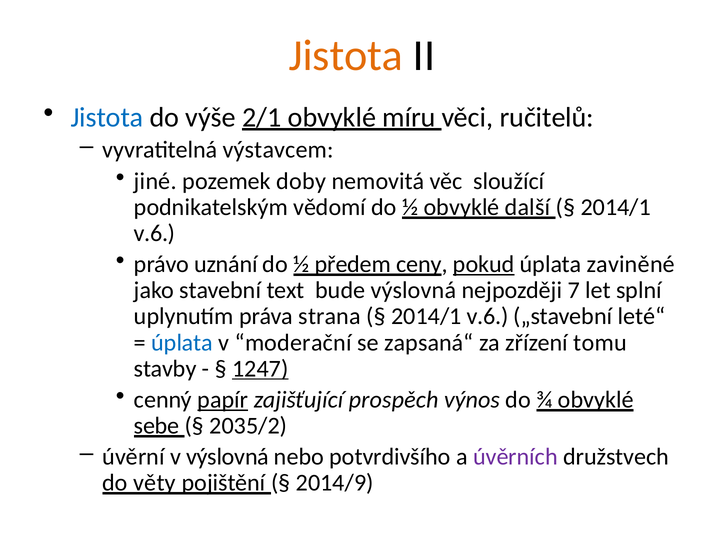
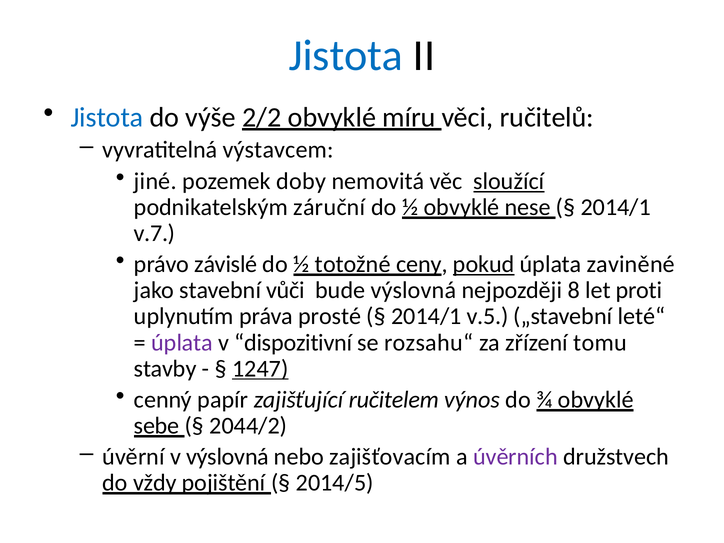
Jistota at (346, 56) colour: orange -> blue
2/1: 2/1 -> 2/2
sloužící underline: none -> present
vědomí: vědomí -> záruční
další: další -> nese
v.6 at (154, 233): v.6 -> v.7
uznání: uznání -> závislé
předem: předem -> totožné
text: text -> vůči
7: 7 -> 8
splní: splní -> proti
strana: strana -> prosté
v.6 at (488, 316): v.6 -> v.5
úplata at (182, 343) colour: blue -> purple
moderační: moderační -> dispozitivní
zapsaná“: zapsaná“ -> rozsahu“
papír underline: present -> none
prospěch: prospěch -> ručitelem
2035/2: 2035/2 -> 2044/2
potvrdivšího: potvrdivšího -> zajišťovacím
věty: věty -> vždy
2014/9: 2014/9 -> 2014/5
